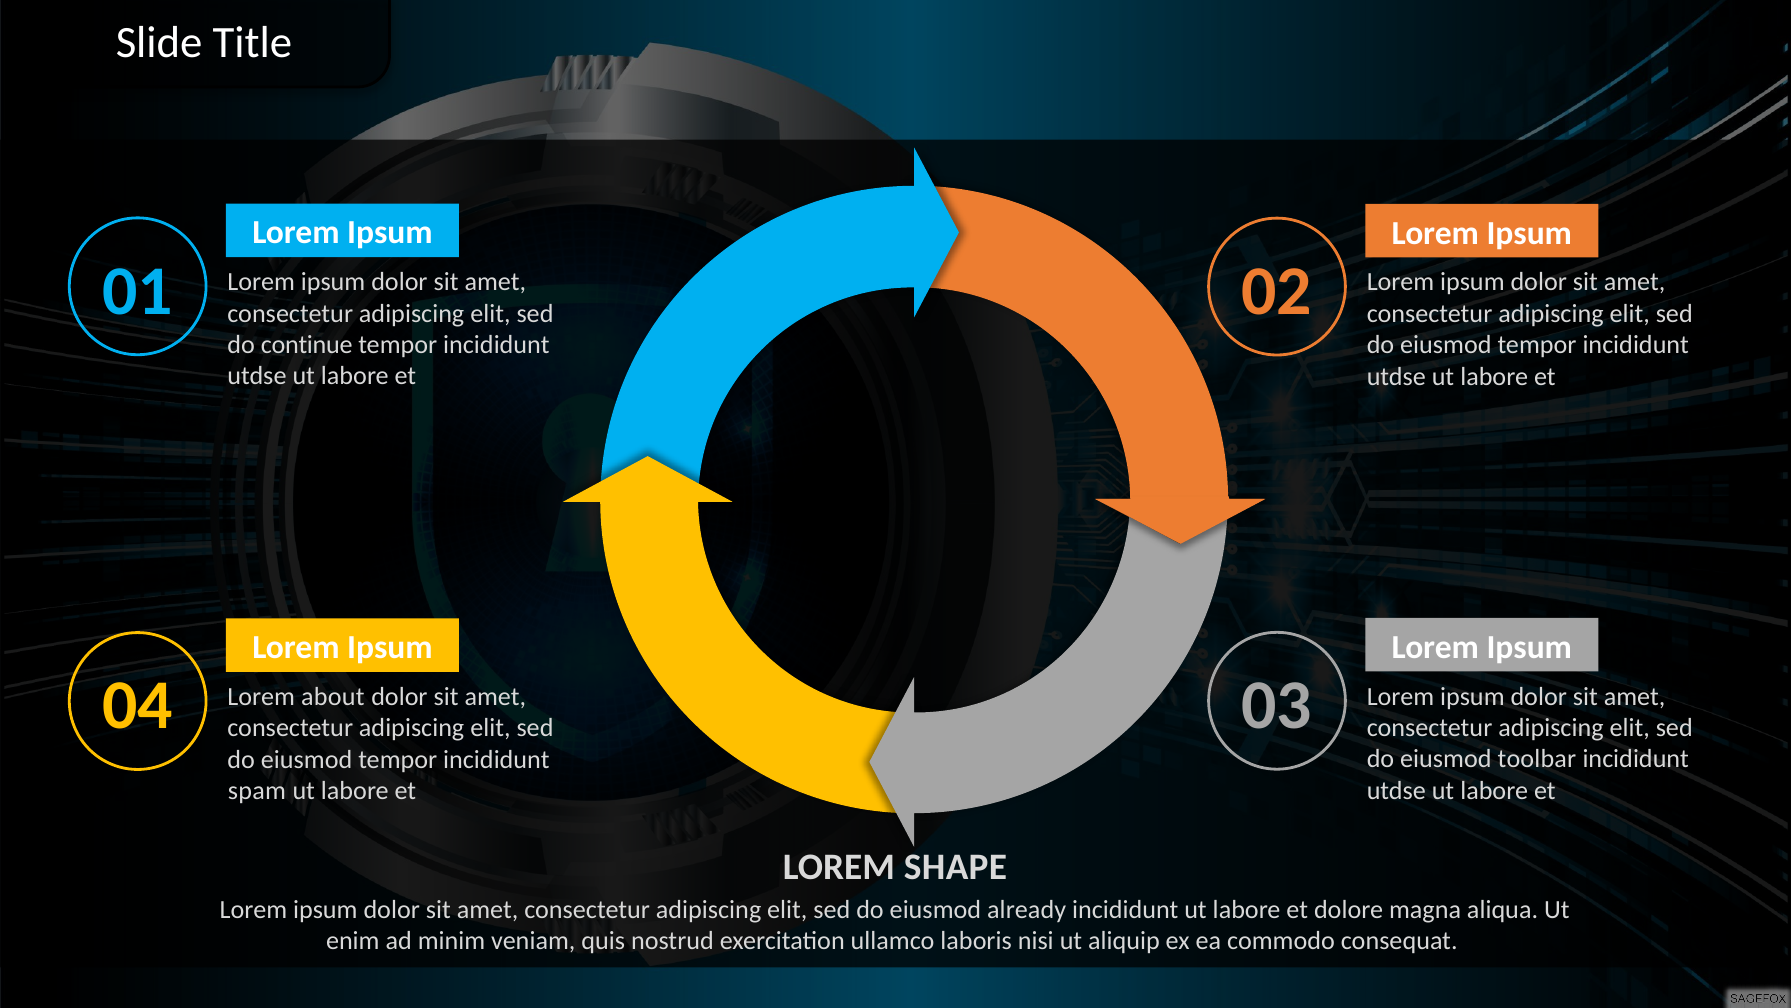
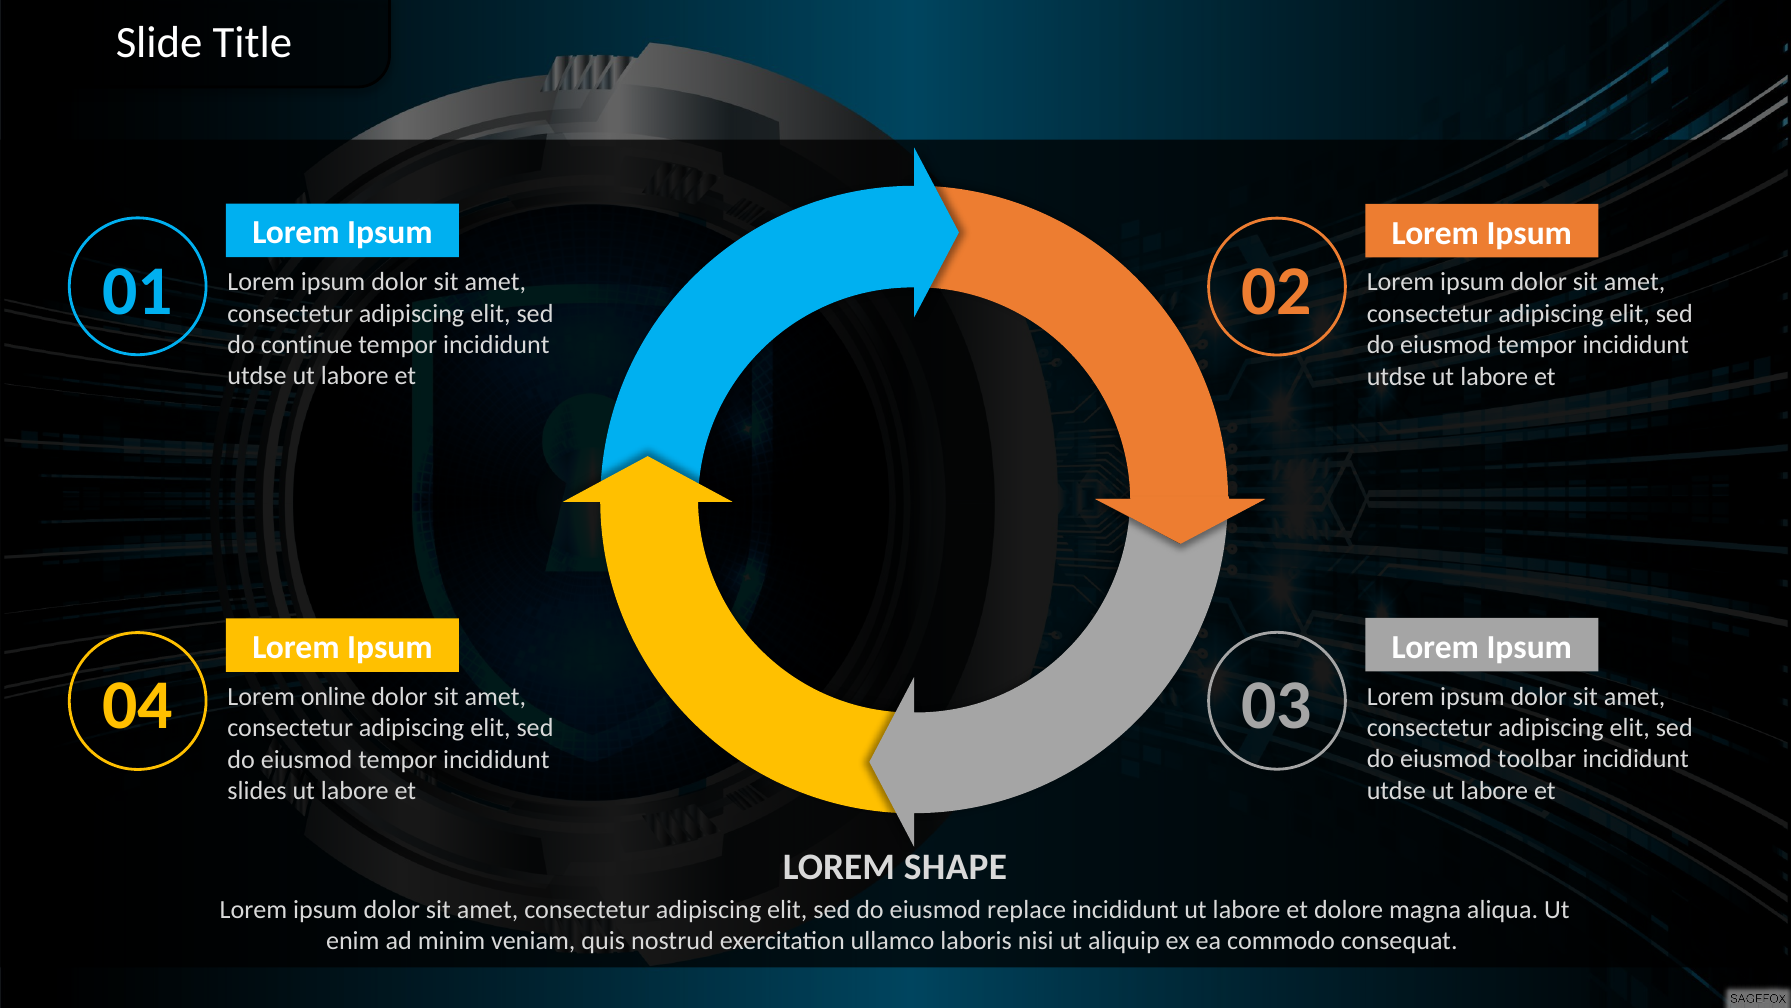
about: about -> online
spam: spam -> slides
already: already -> replace
